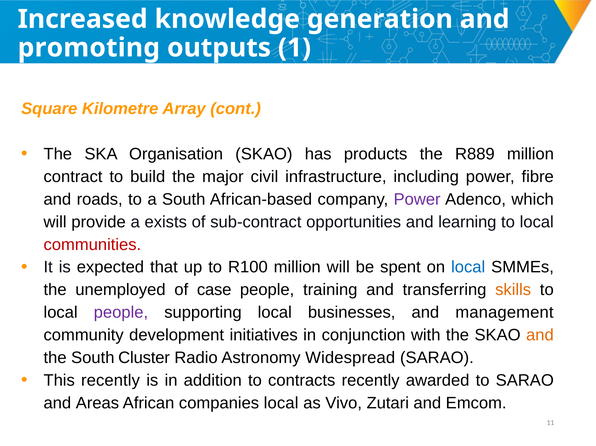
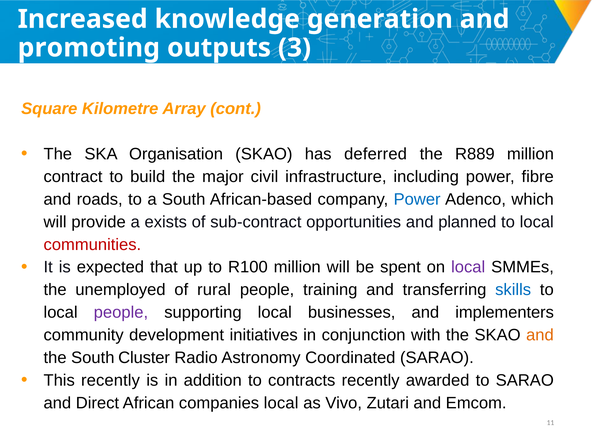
1: 1 -> 3
products: products -> deferred
Power at (417, 199) colour: purple -> blue
learning: learning -> planned
local at (468, 267) colour: blue -> purple
case: case -> rural
skills colour: orange -> blue
management: management -> implementers
Widespread: Widespread -> Coordinated
Areas: Areas -> Direct
